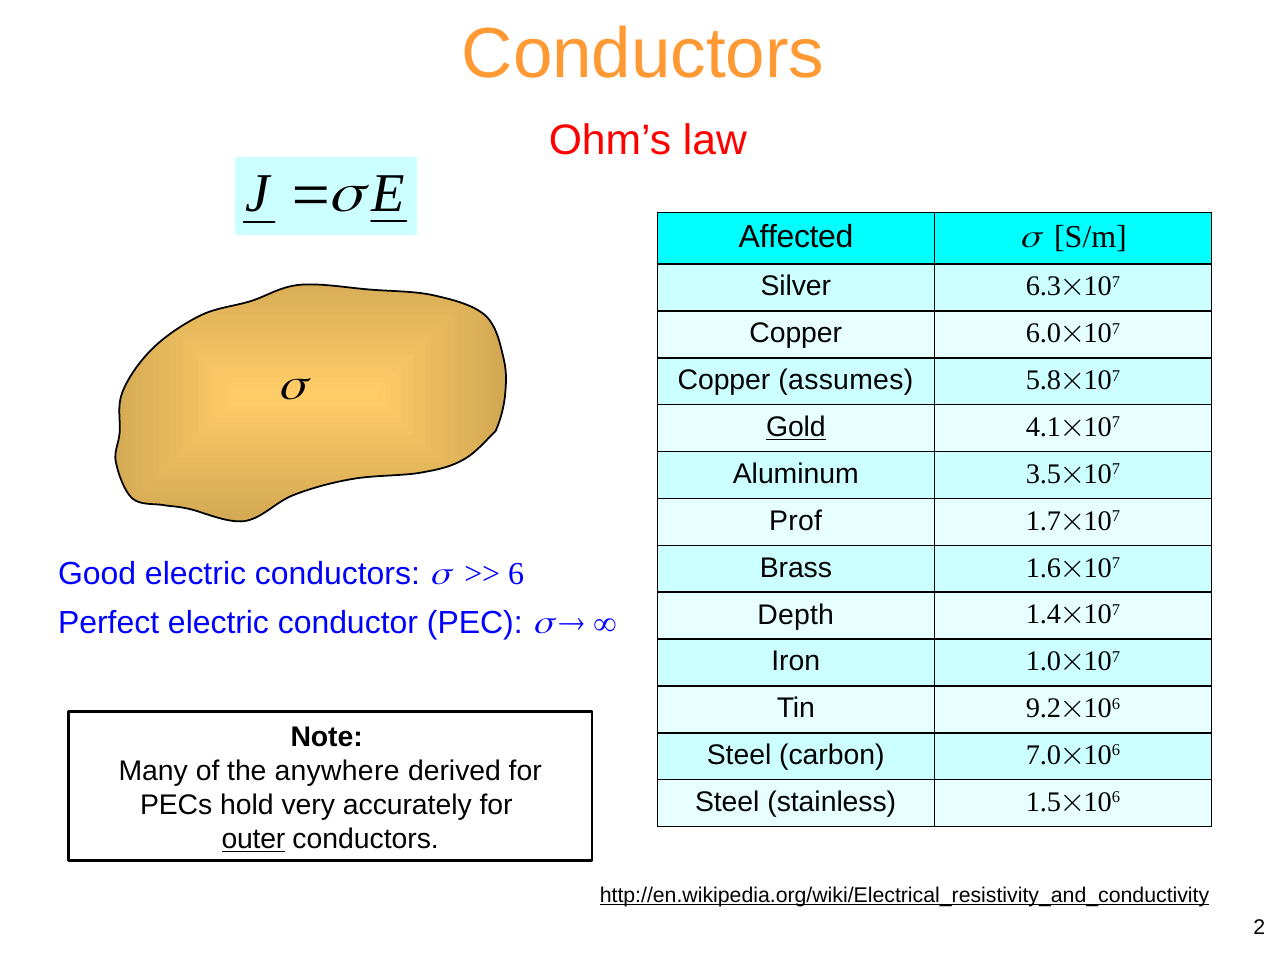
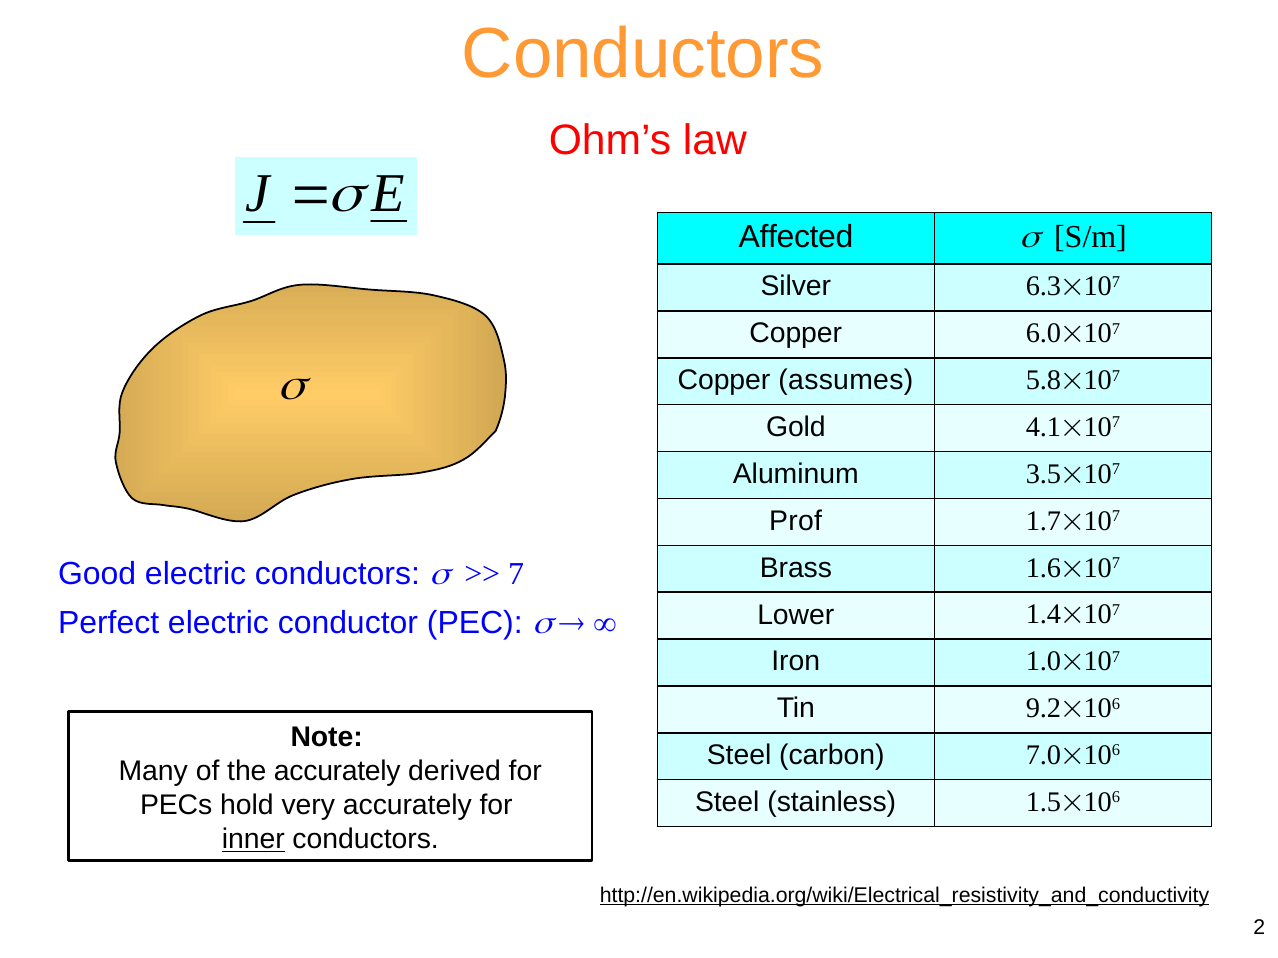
Gold underline: present -> none
6: 6 -> 7
Depth: Depth -> Lower
the anywhere: anywhere -> accurately
outer: outer -> inner
